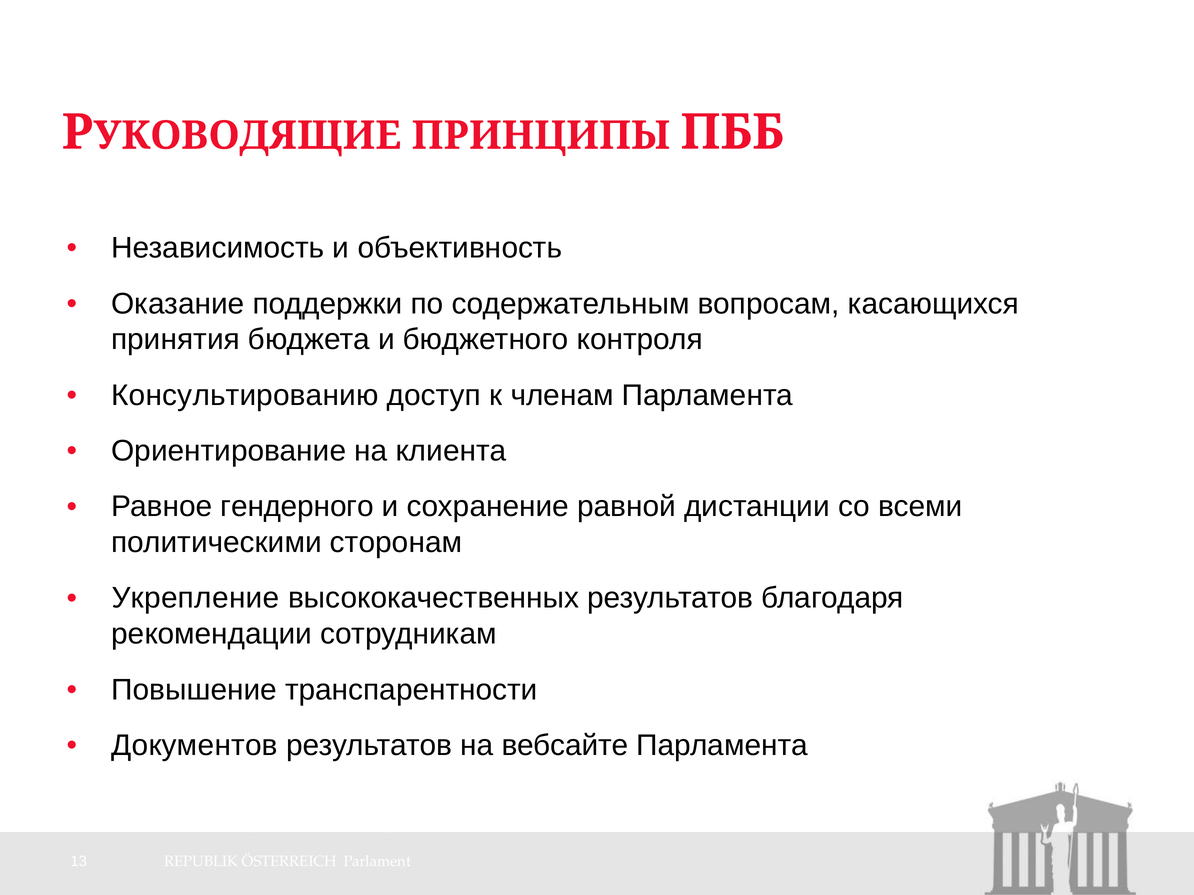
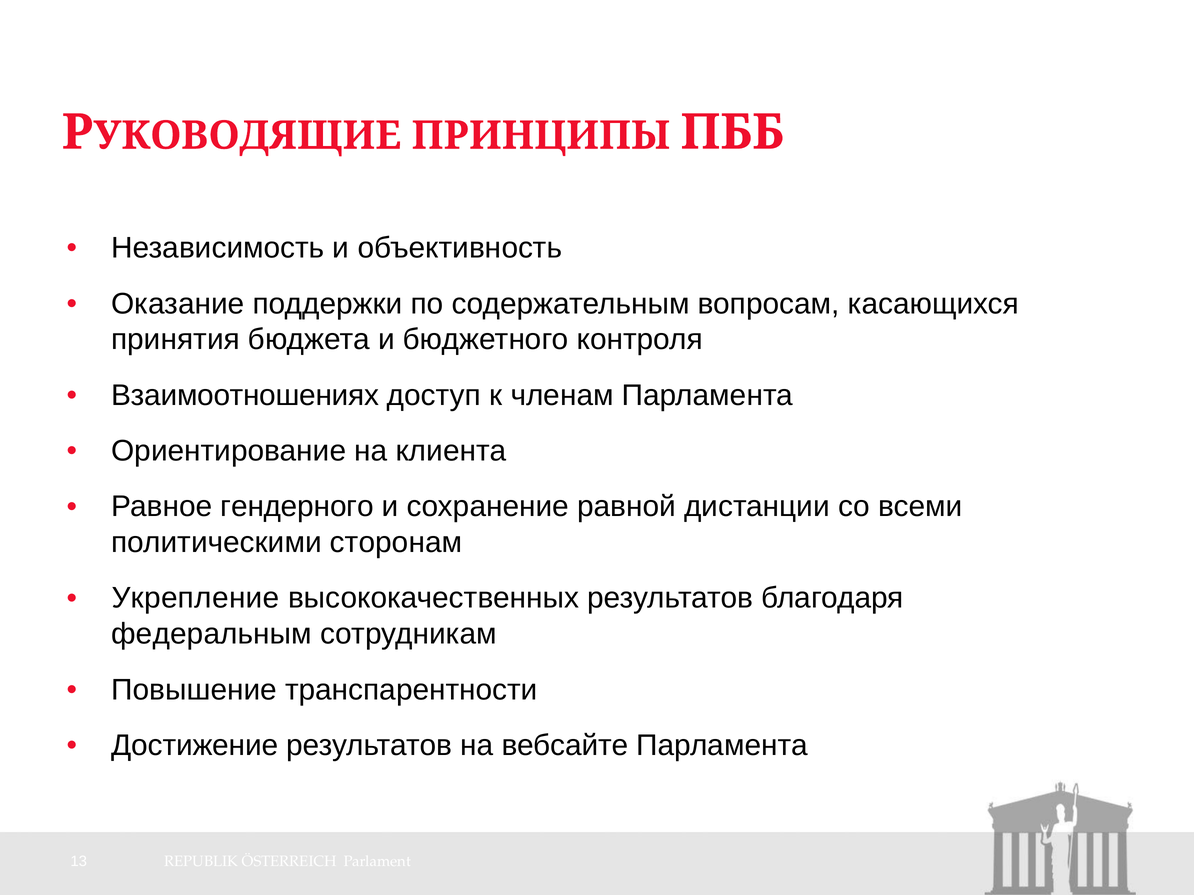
Консультированию: Консультированию -> Взаимоотношениях
рекомендации: рекомендации -> федеральным
Документов: Документов -> Достижение
